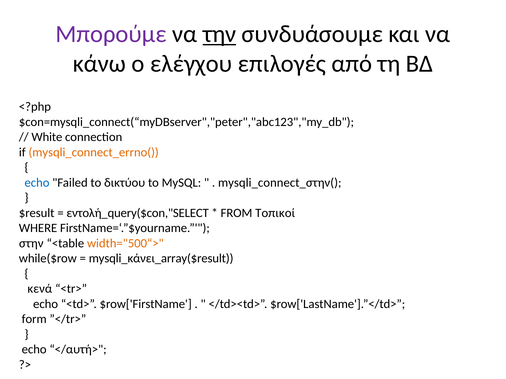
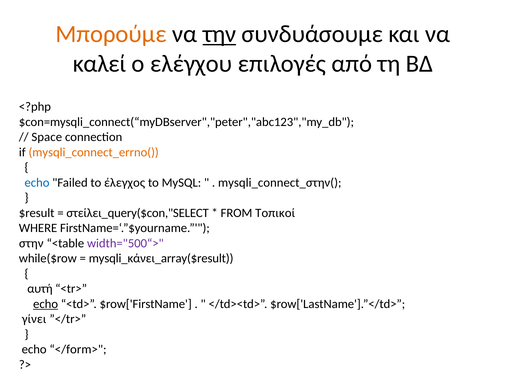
Μπορούμε colour: purple -> orange
κάνω: κάνω -> καλεί
White: White -> Space
δικτύου: δικτύου -> έλεγχος
εντολή_query($con,"SELECT: εντολή_query($con,"SELECT -> στείλει_query($con,"SELECT
width="500“> colour: orange -> purple
κενά: κενά -> αυτή
echo at (46, 304) underline: none -> present
form: form -> γίνει
</αυτή>: </αυτή> -> </form>
